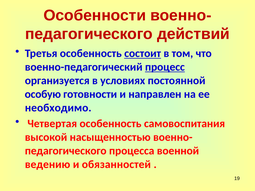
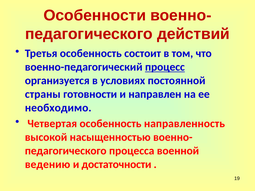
состоит underline: present -> none
особую: особую -> страны
самовоспитания: самовоспитания -> направленность
обязанностей: обязанностей -> достаточности
